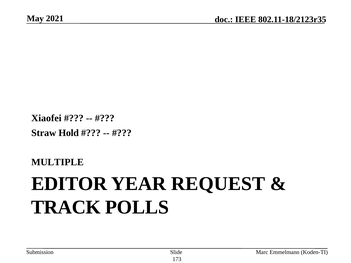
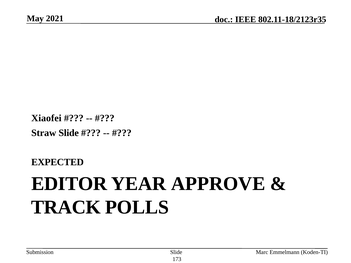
Straw Hold: Hold -> Slide
MULTIPLE: MULTIPLE -> EXPECTED
REQUEST: REQUEST -> APPROVE
